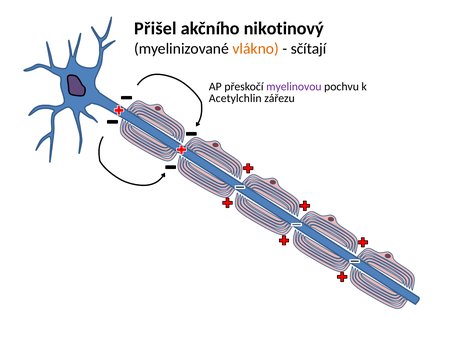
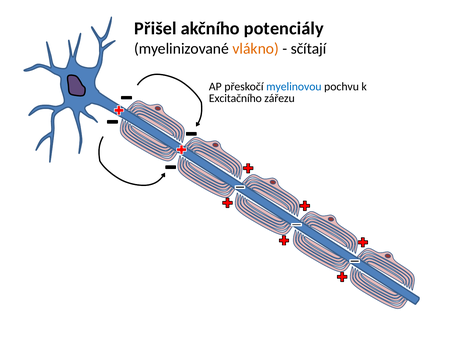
nikotinový: nikotinový -> potenciály
myelinovou colour: purple -> blue
Acetylchlin: Acetylchlin -> Excitačního
